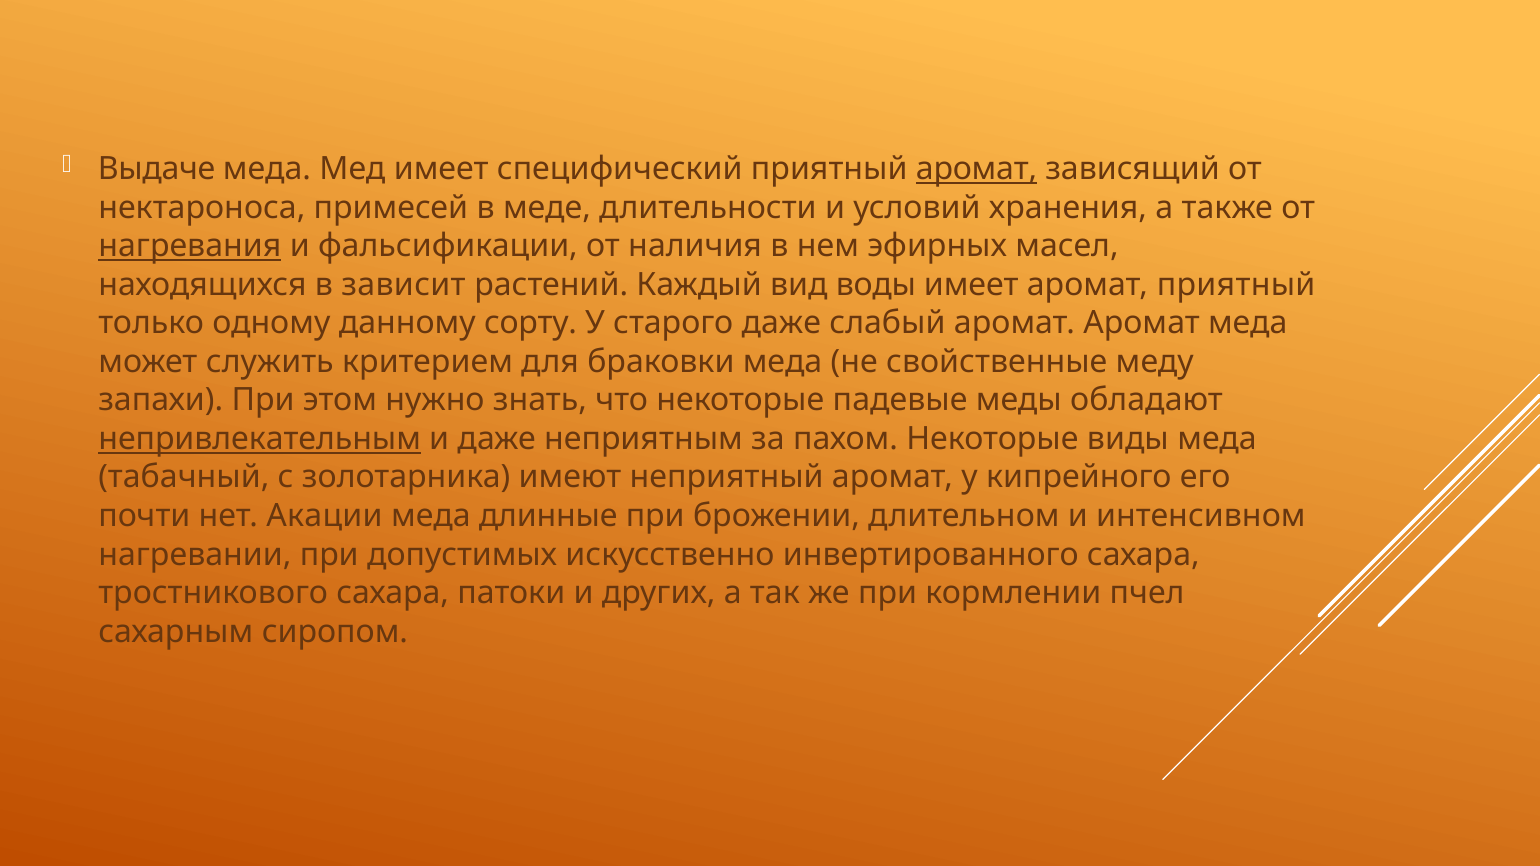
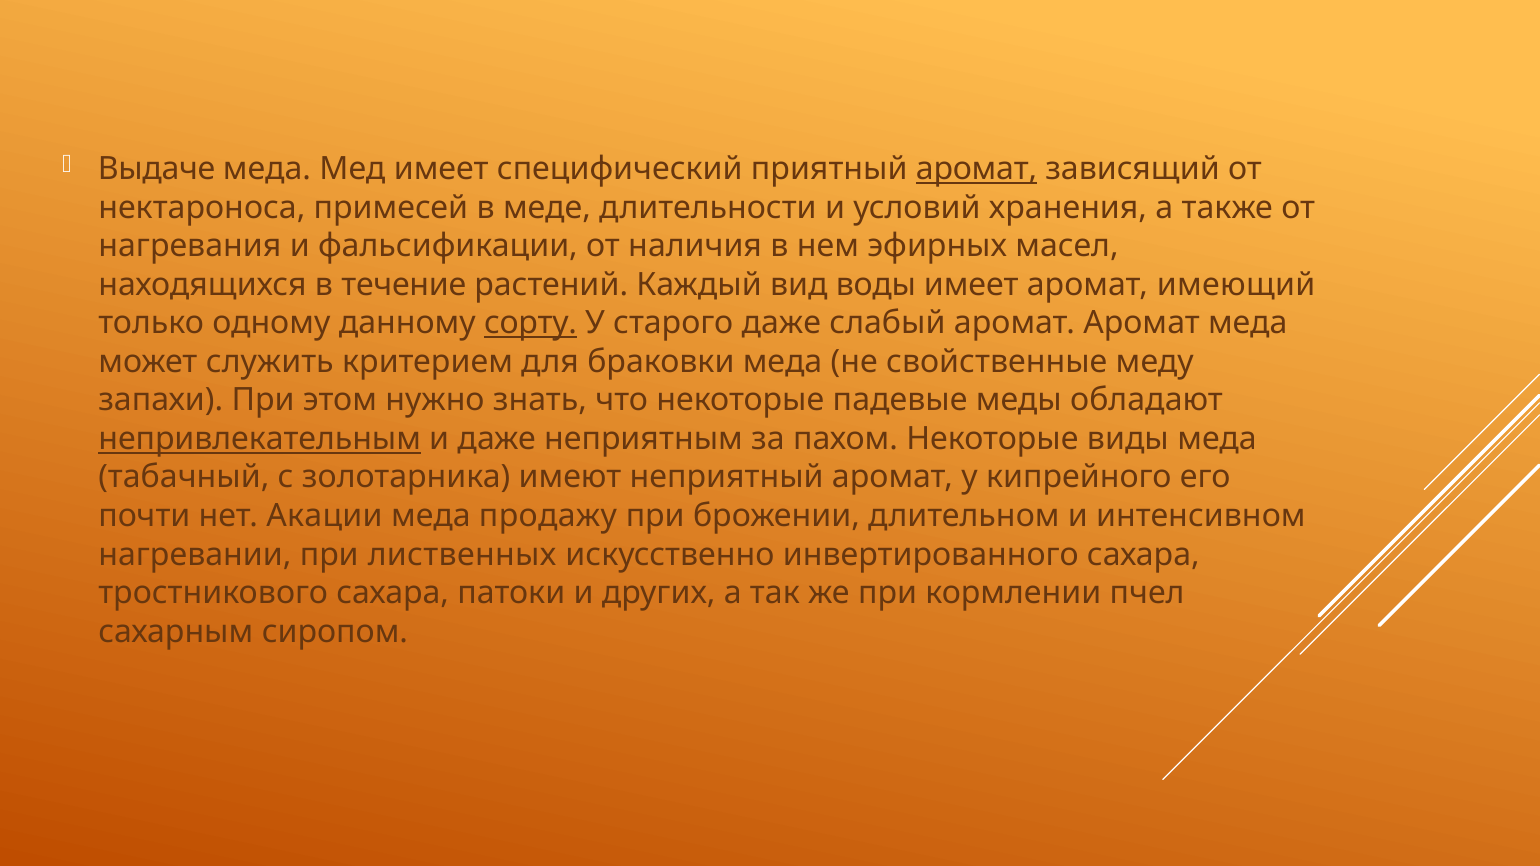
нагревания underline: present -> none
зависит: зависит -> течение
аромат приятный: приятный -> имеющий
сорту underline: none -> present
длинные: длинные -> продажу
допустимых: допустимых -> лиственных
